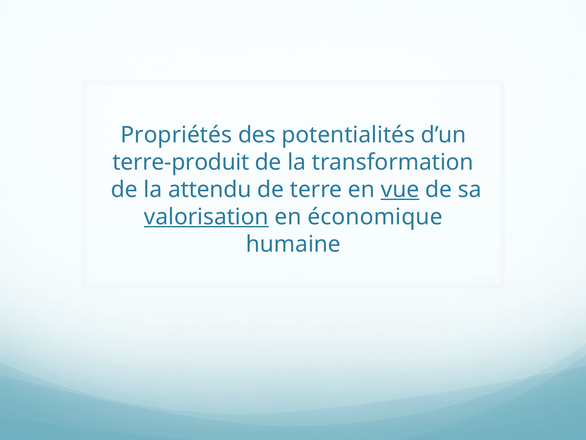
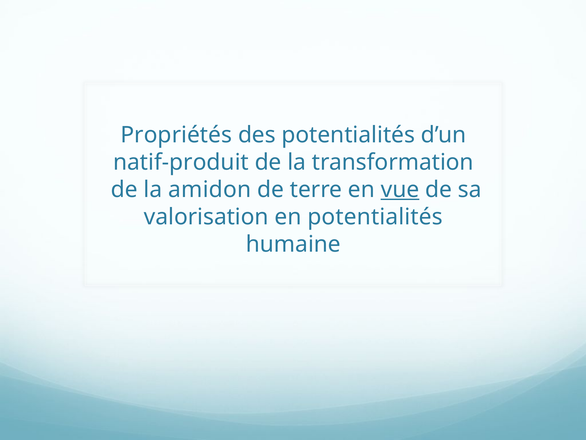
terre-produit: terre-produit -> natif-produit
attendu: attendu -> amidon
valorisation underline: present -> none
en économique: économique -> potentialités
